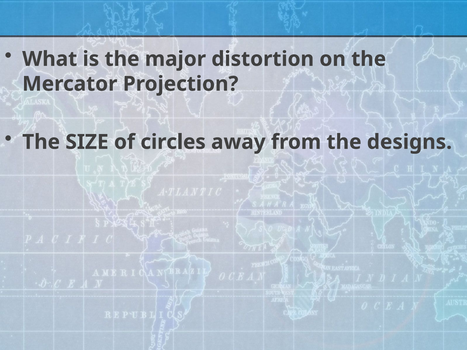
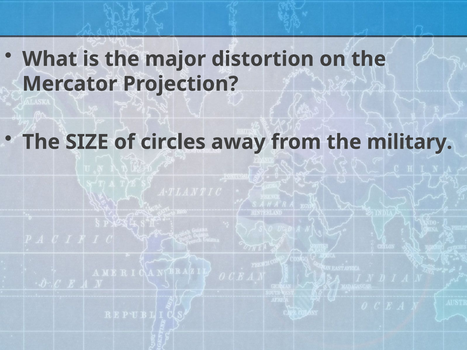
designs: designs -> military
